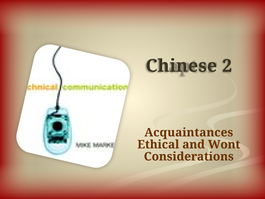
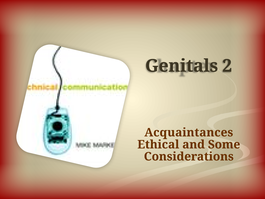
Chinese: Chinese -> Genitals
Wont: Wont -> Some
